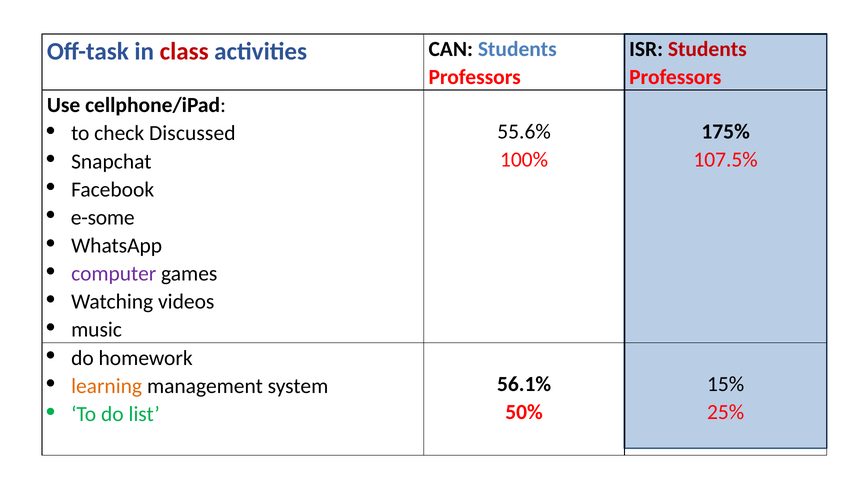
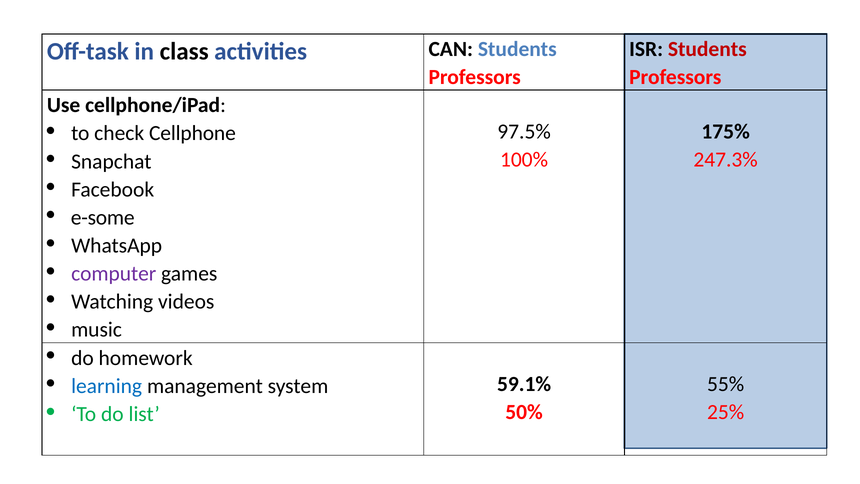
class colour: red -> black
55.6%: 55.6% -> 97.5%
Discussed: Discussed -> Cellphone
107.5%: 107.5% -> 247.3%
56.1%: 56.1% -> 59.1%
15%: 15% -> 55%
learning colour: orange -> blue
